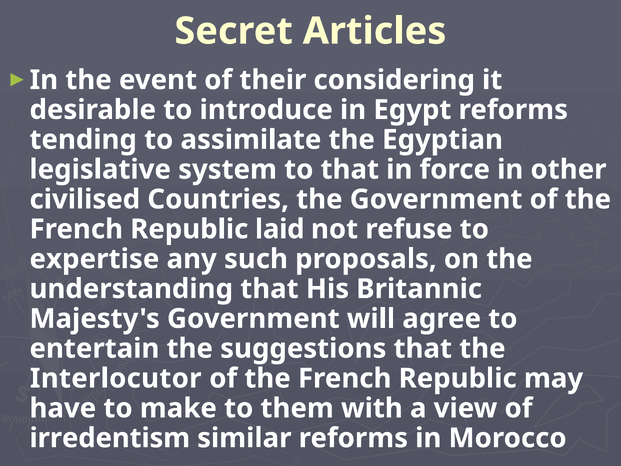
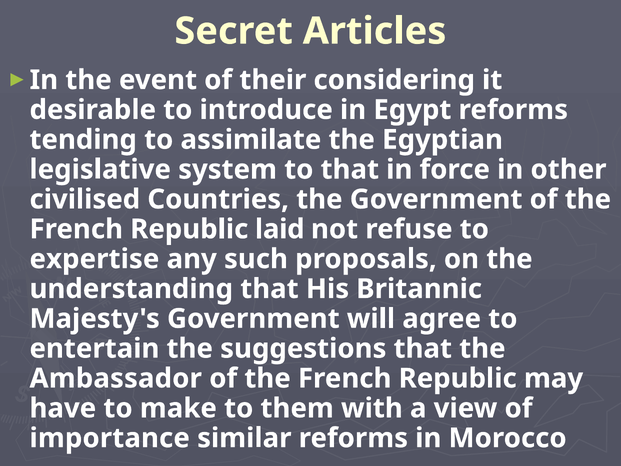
Interlocutor: Interlocutor -> Ambassador
irredentism: irredentism -> importance
